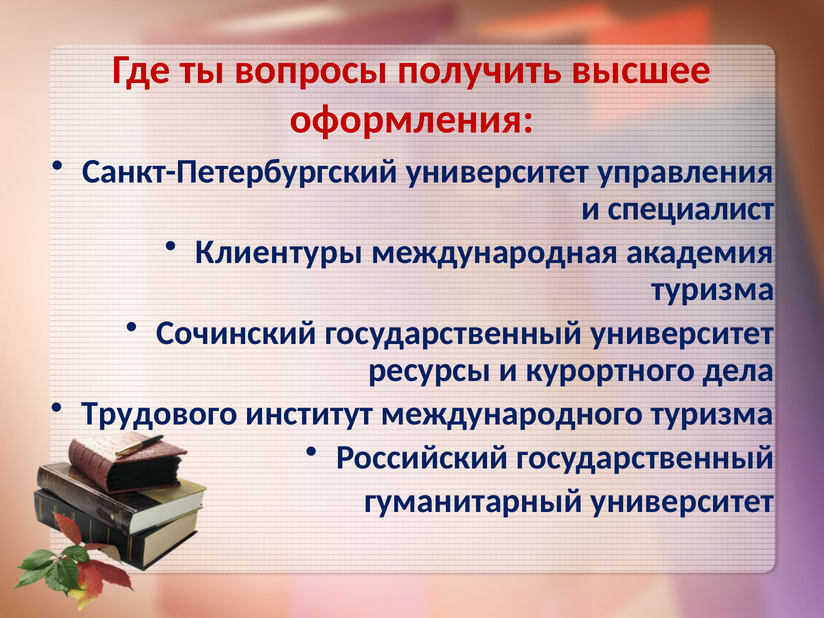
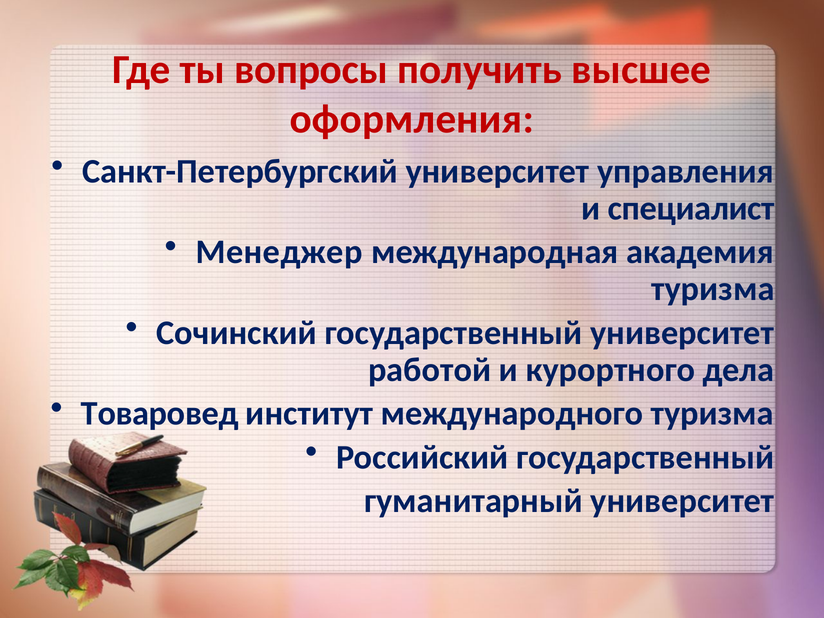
Клиентуры: Клиентуры -> Менеджер
ресурсы: ресурсы -> работой
Трудового: Трудового -> Товаровед
